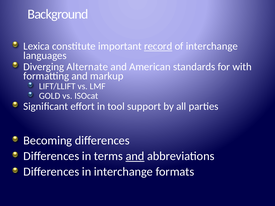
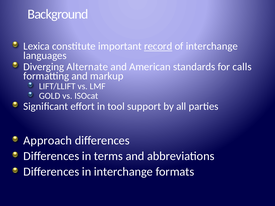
with: with -> calls
Becoming: Becoming -> Approach
and at (135, 156) underline: present -> none
